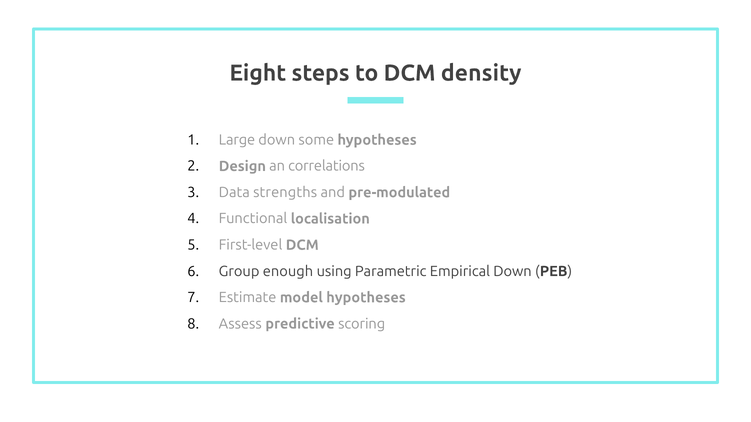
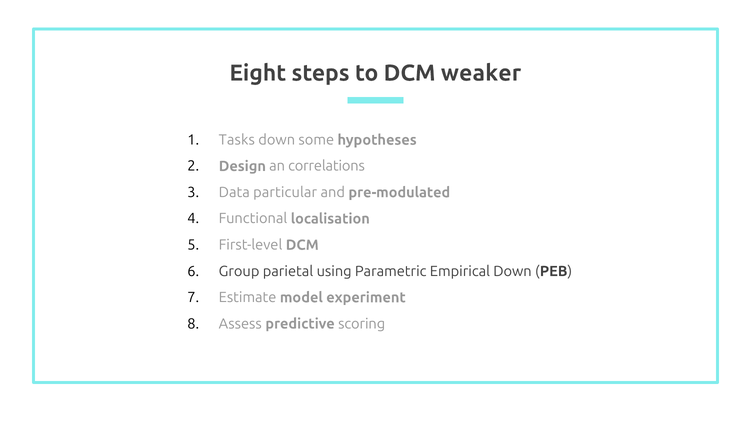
density: density -> weaker
Large: Large -> Tasks
strengths: strengths -> particular
enough: enough -> parietal
model hypotheses: hypotheses -> experiment
